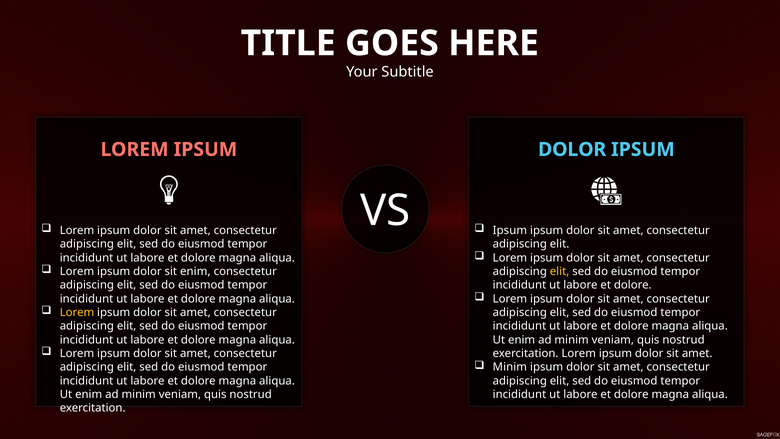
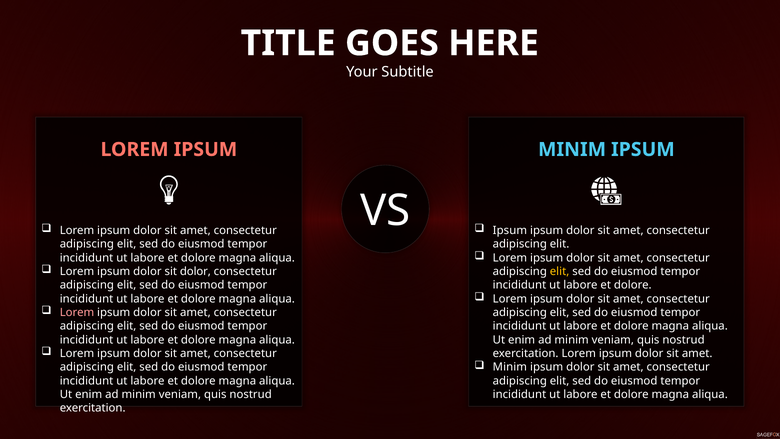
DOLOR at (572, 149): DOLOR -> MINIM
sit enim: enim -> dolor
Lorem at (77, 312) colour: yellow -> pink
